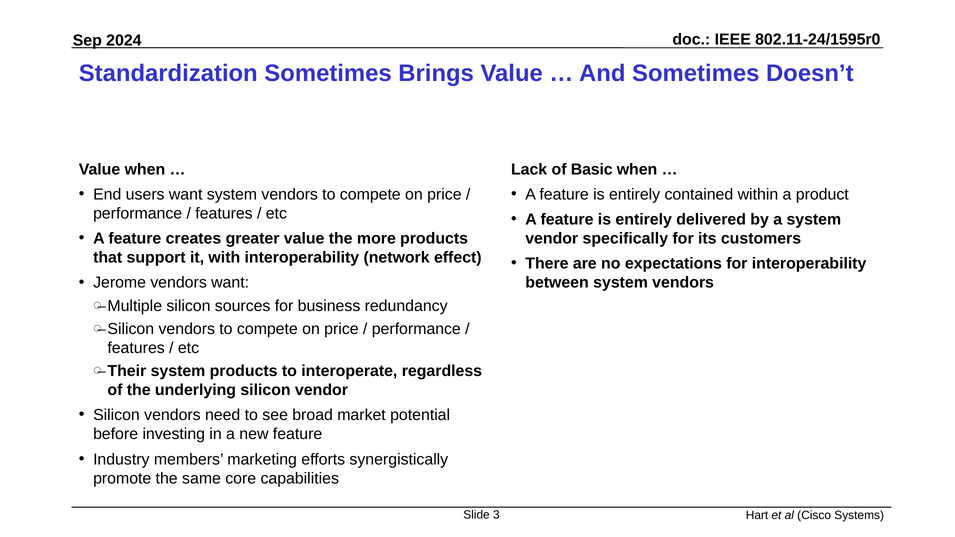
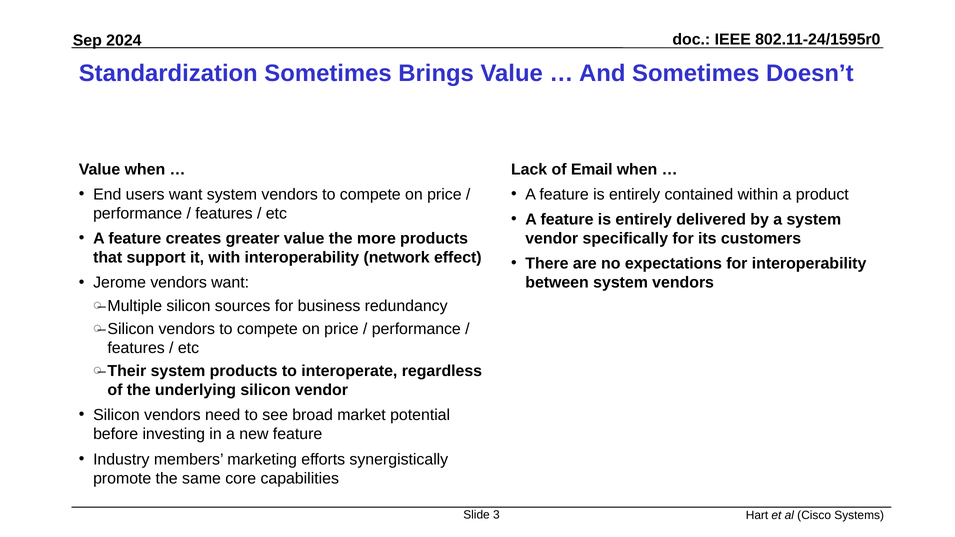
Basic: Basic -> Email
